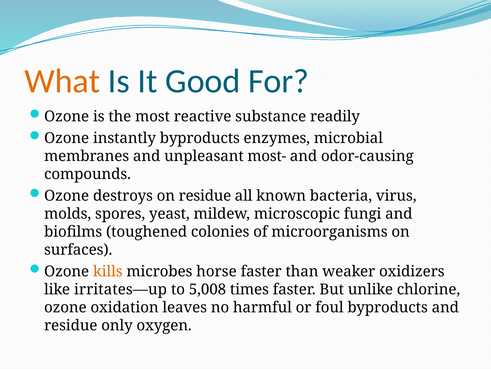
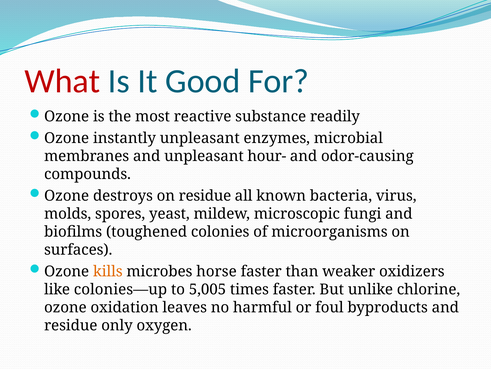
What colour: orange -> red
instantly byproducts: byproducts -> unpleasant
most-: most- -> hour-
irritates—up: irritates—up -> colonies—up
5,008: 5,008 -> 5,005
